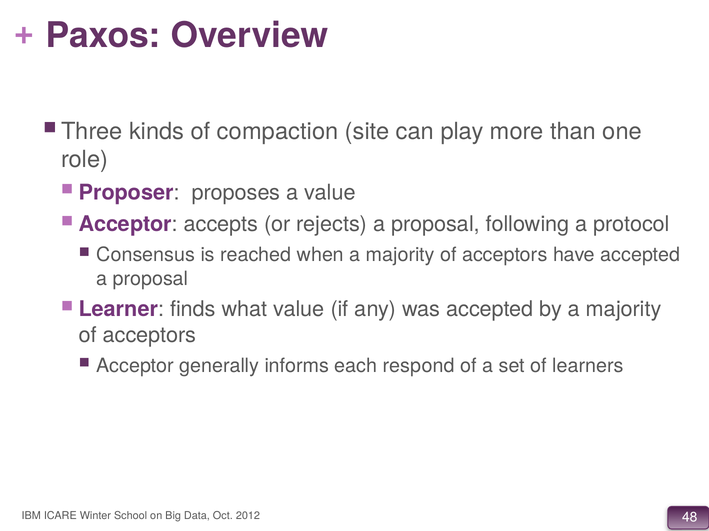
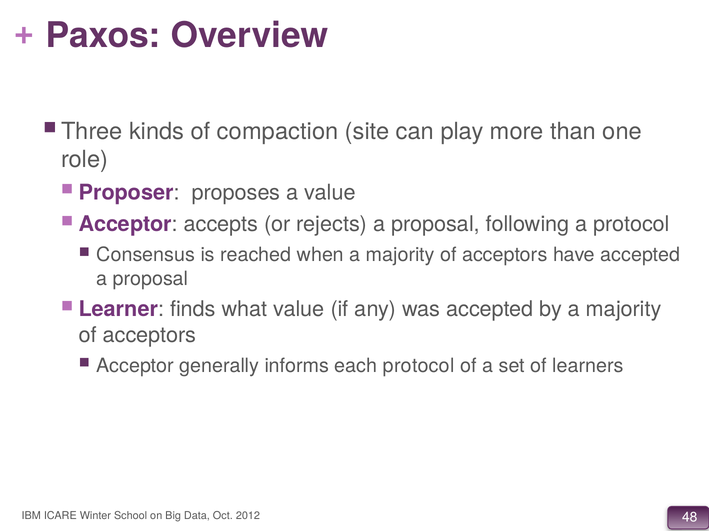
each respond: respond -> protocol
